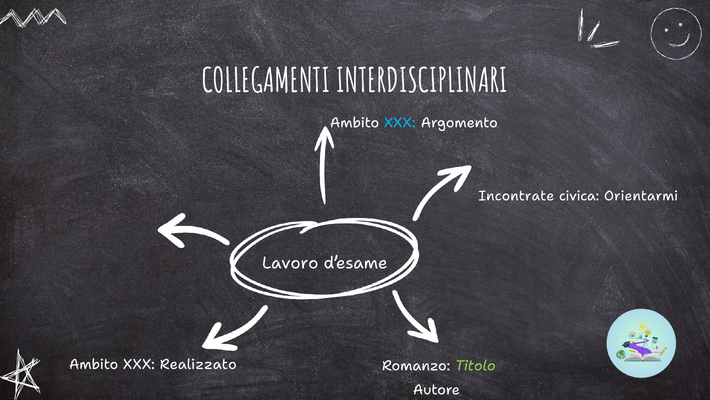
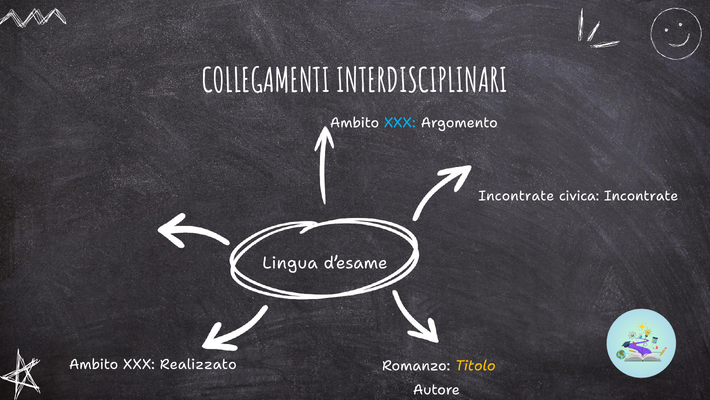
civica Orientarmi: Orientarmi -> Incontrate
Lavoro: Lavoro -> Lingua
Titolo colour: light green -> yellow
